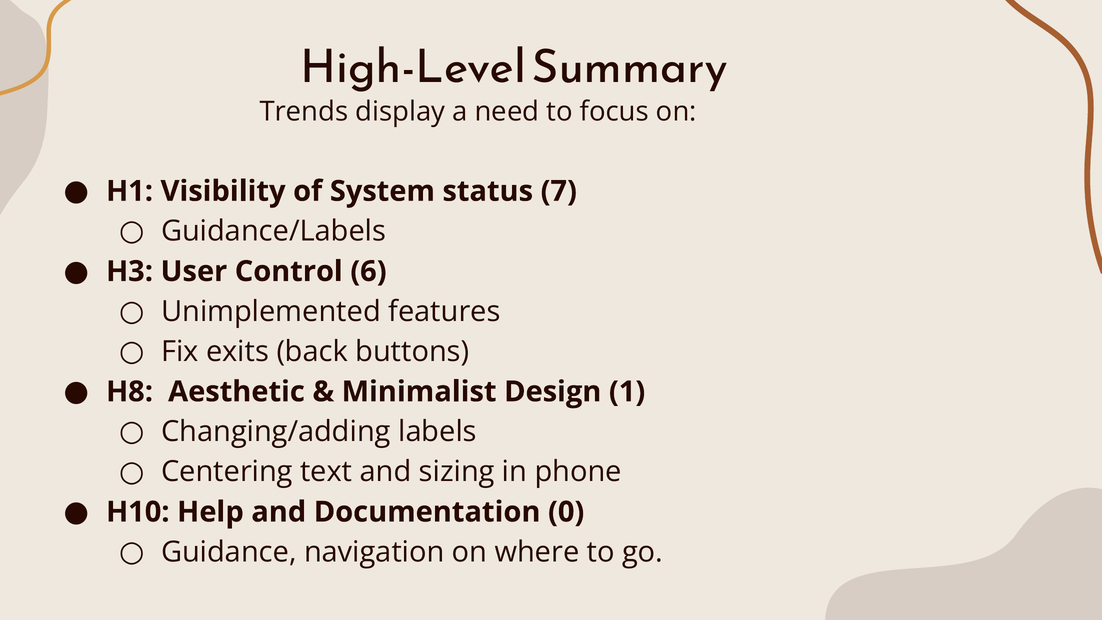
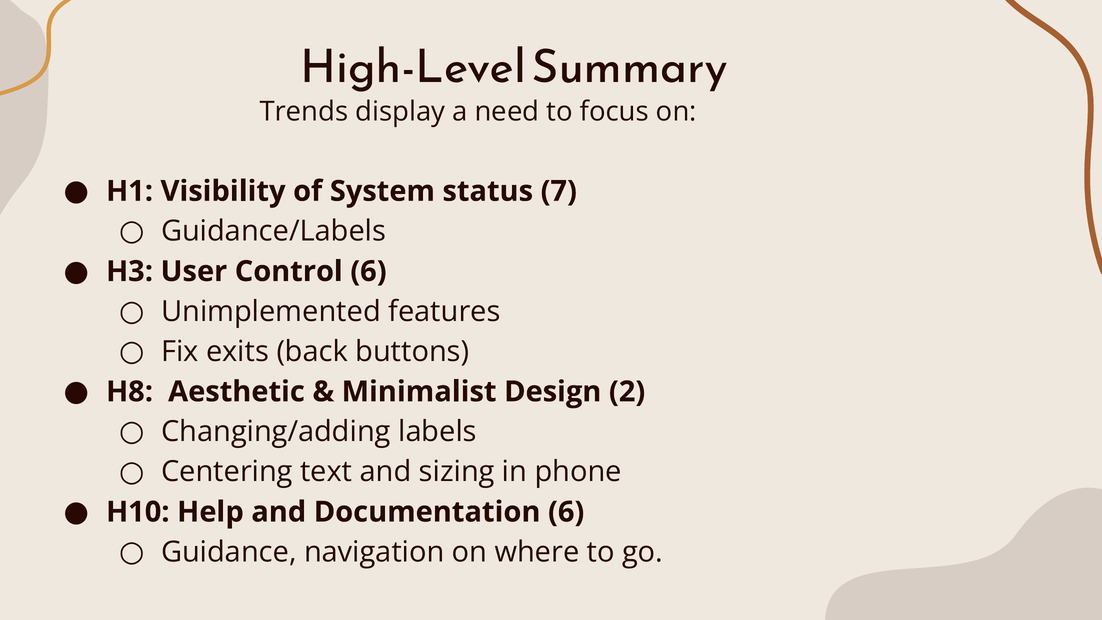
1: 1 -> 2
Documentation 0: 0 -> 6
